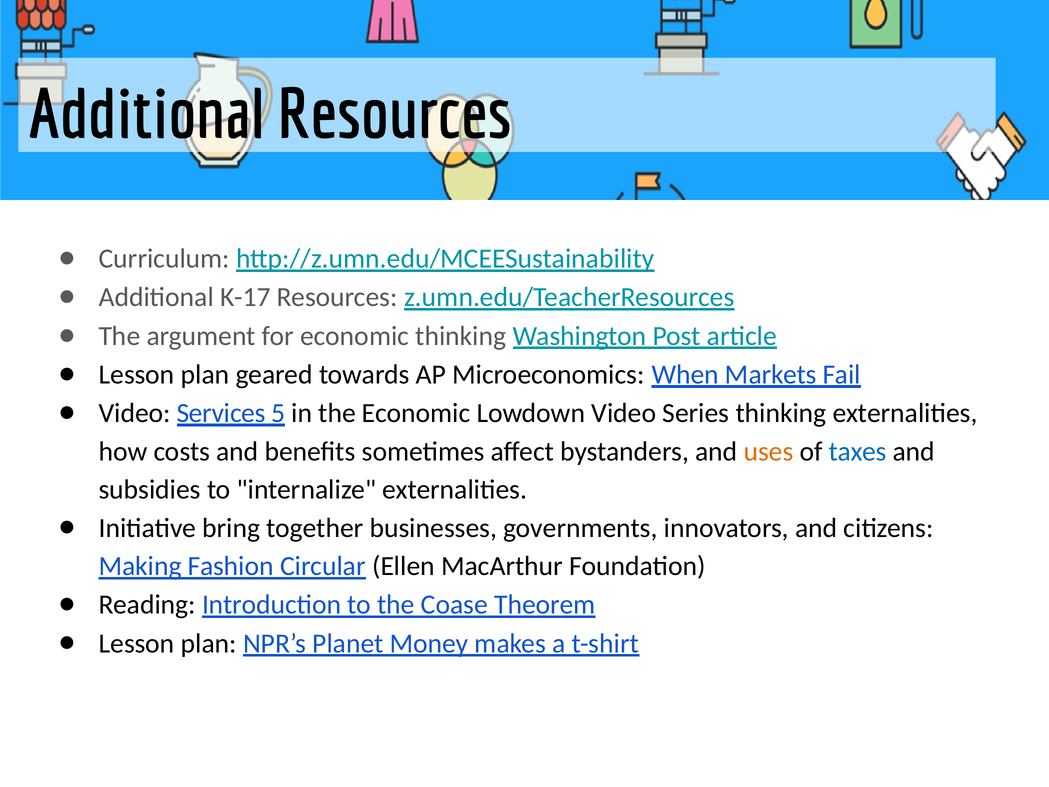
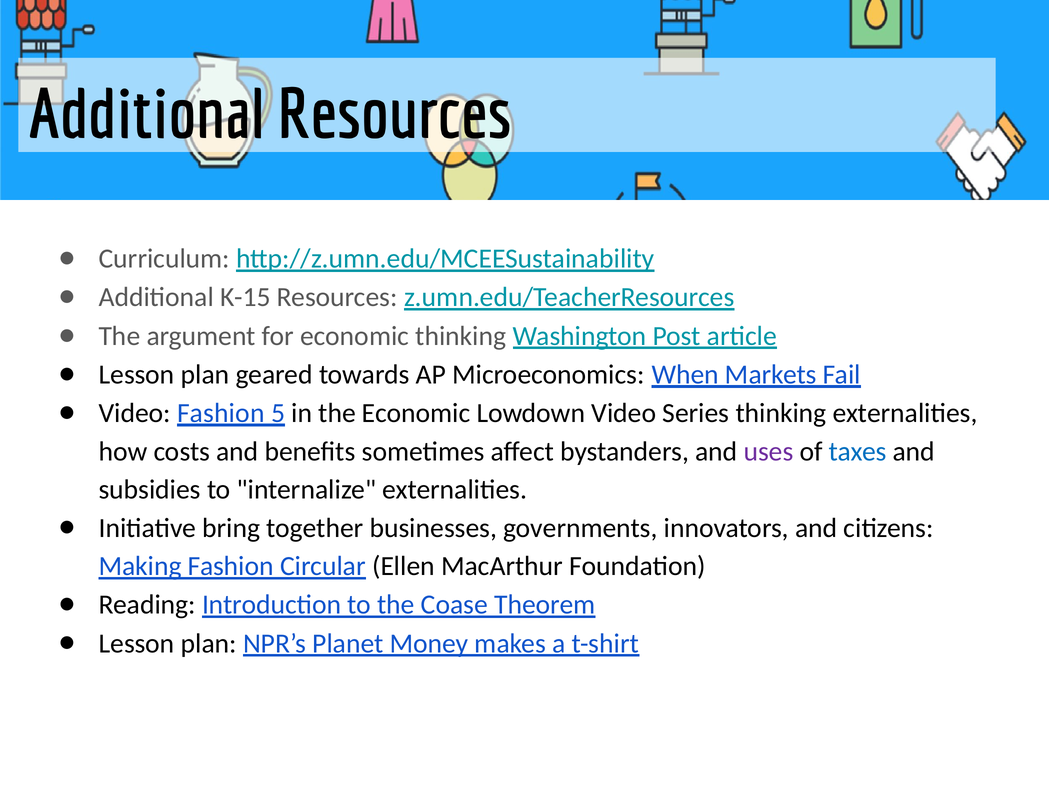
K-17: K-17 -> K-15
Video Services: Services -> Fashion
uses colour: orange -> purple
